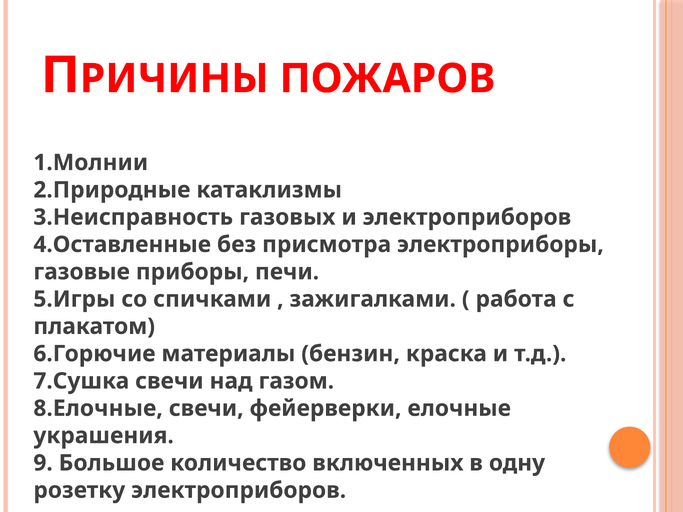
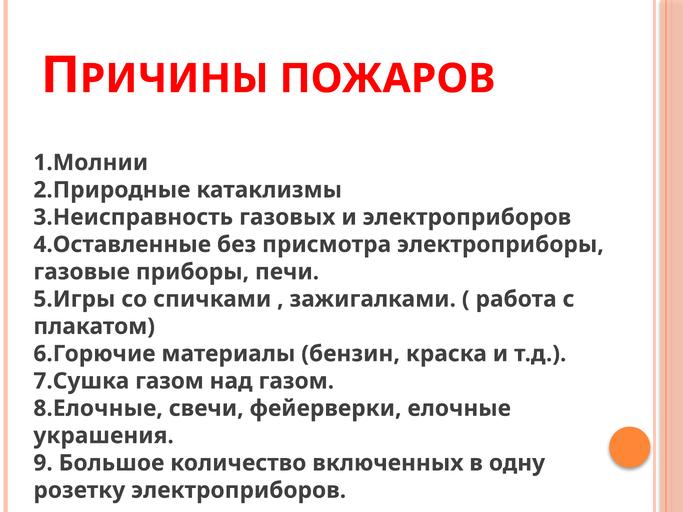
7.Сушка свечи: свечи -> газом
